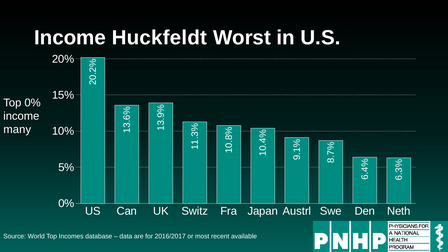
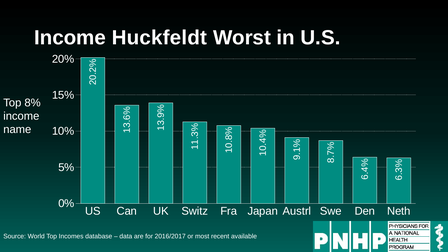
Top 0%: 0% -> 8%
many: many -> name
